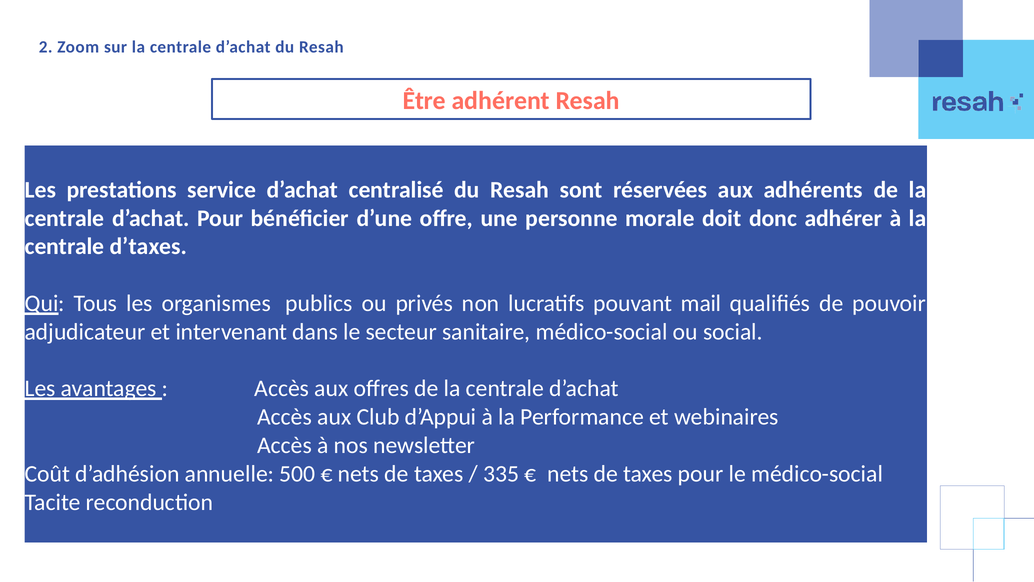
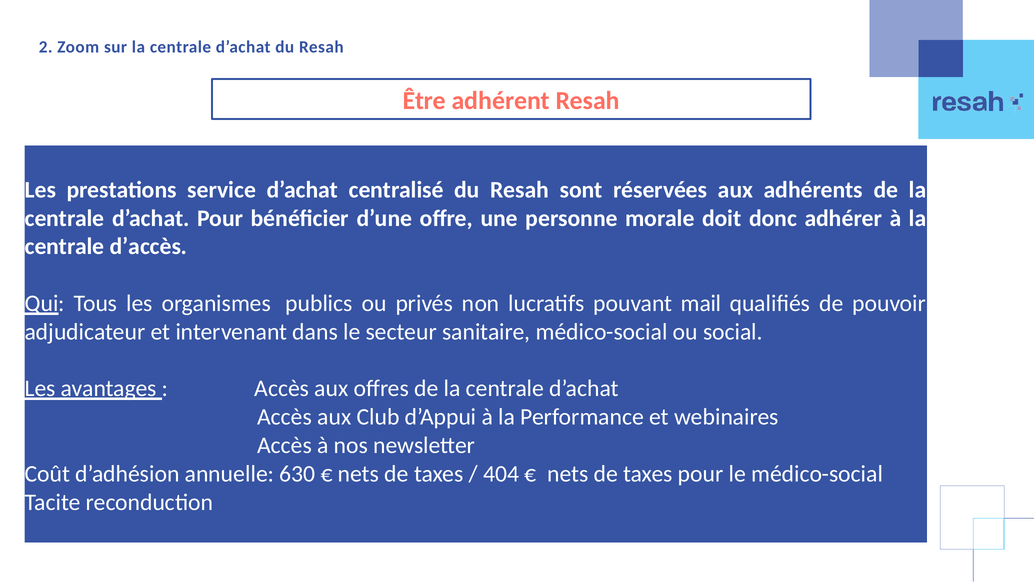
d’taxes: d’taxes -> d’accès
500: 500 -> 630
335: 335 -> 404
